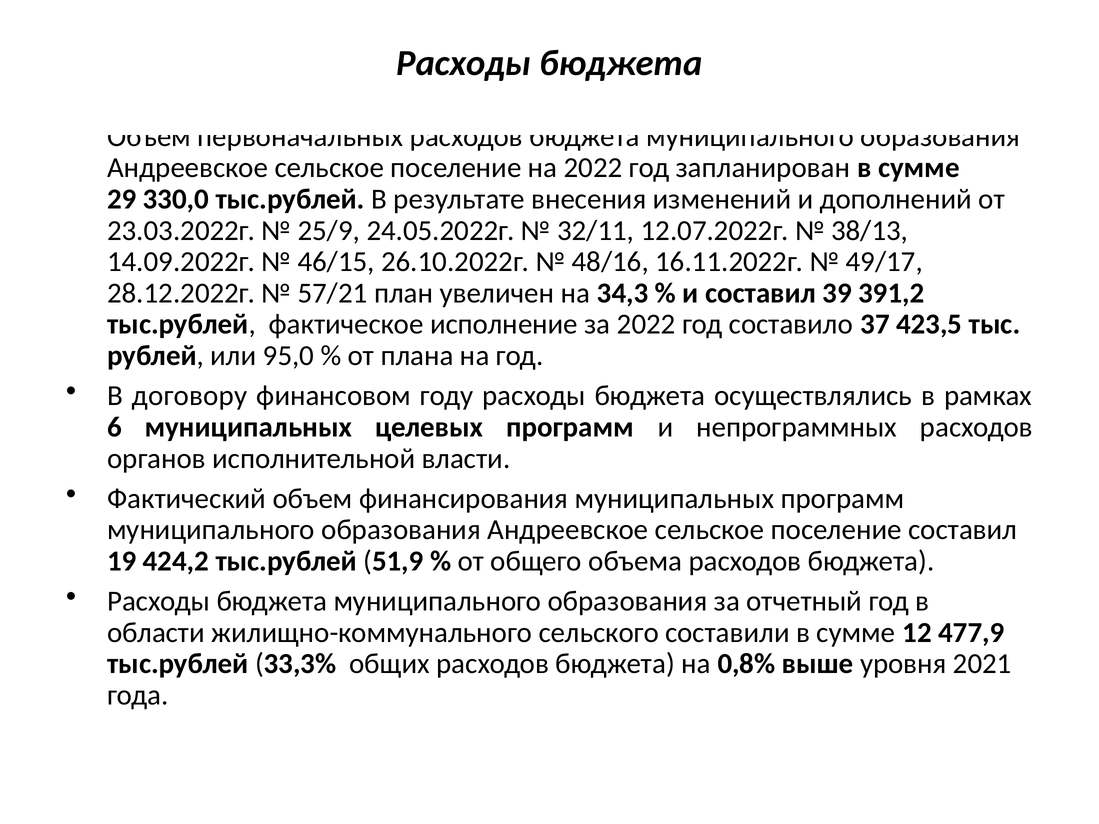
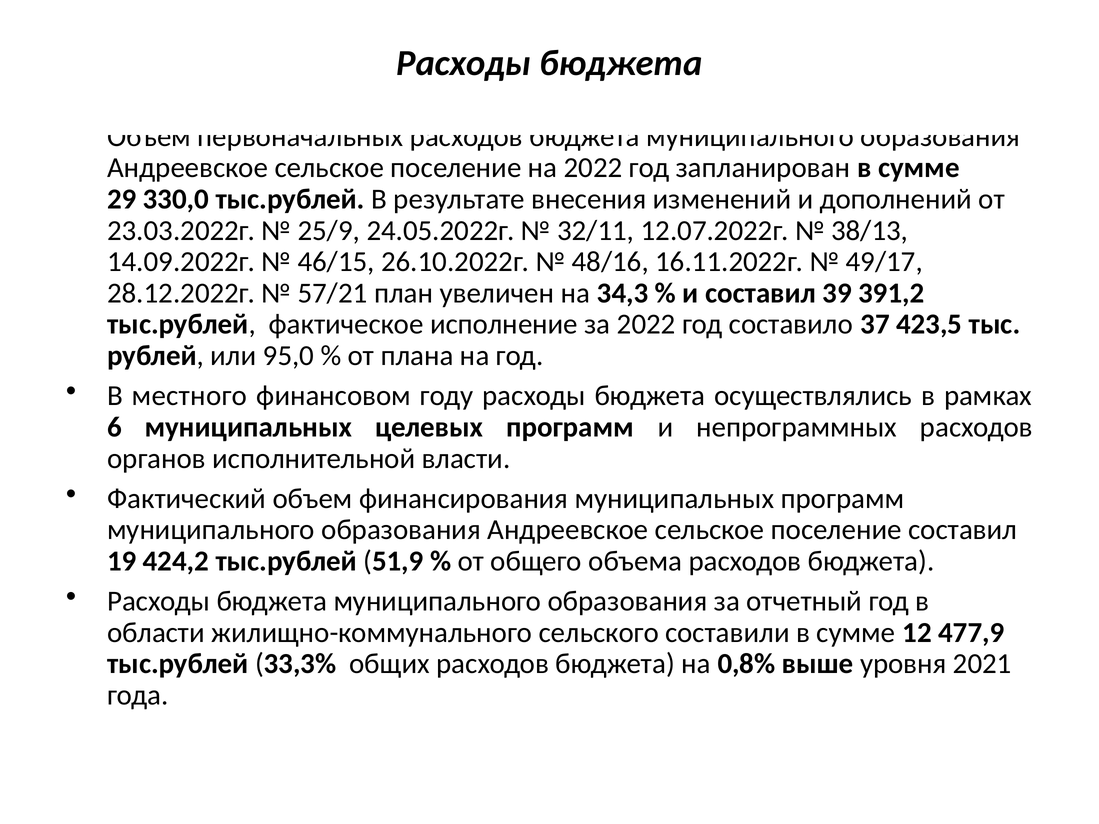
договору: договору -> местного
